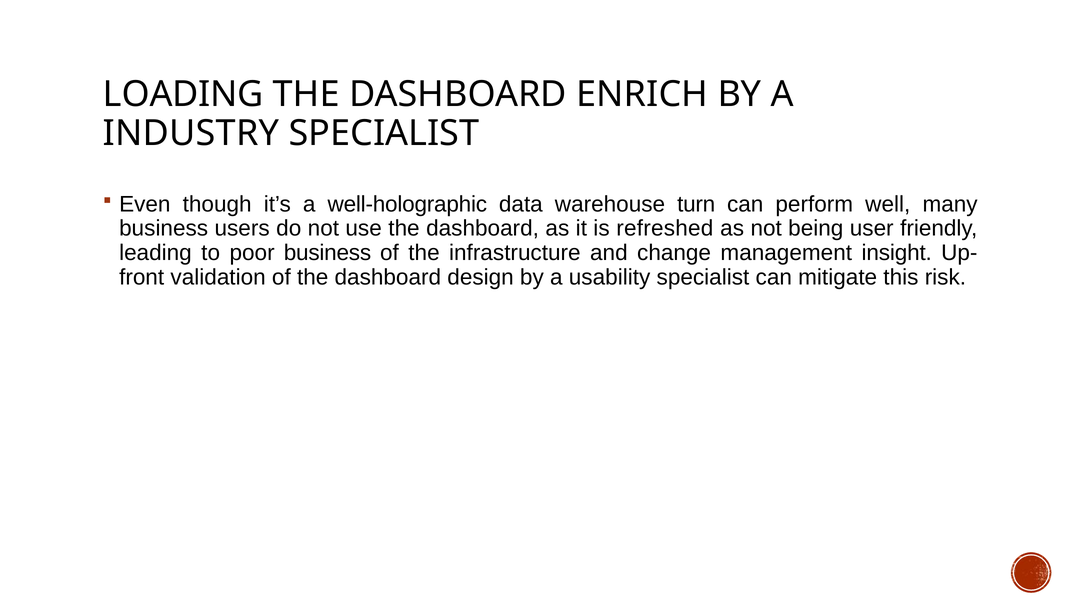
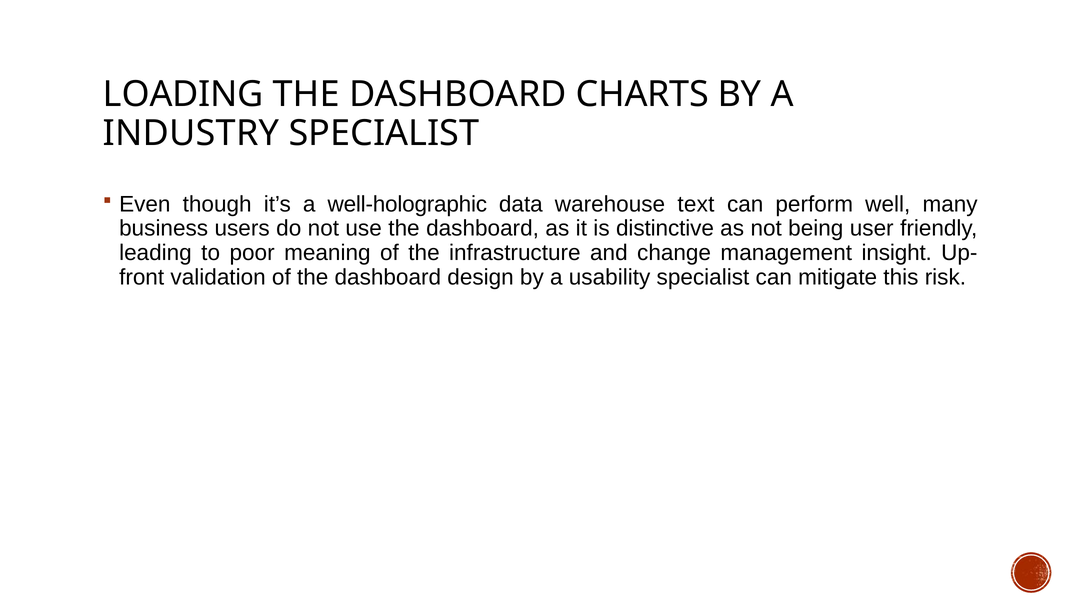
ENRICH: ENRICH -> CHARTS
turn: turn -> text
refreshed: refreshed -> distinctive
poor business: business -> meaning
